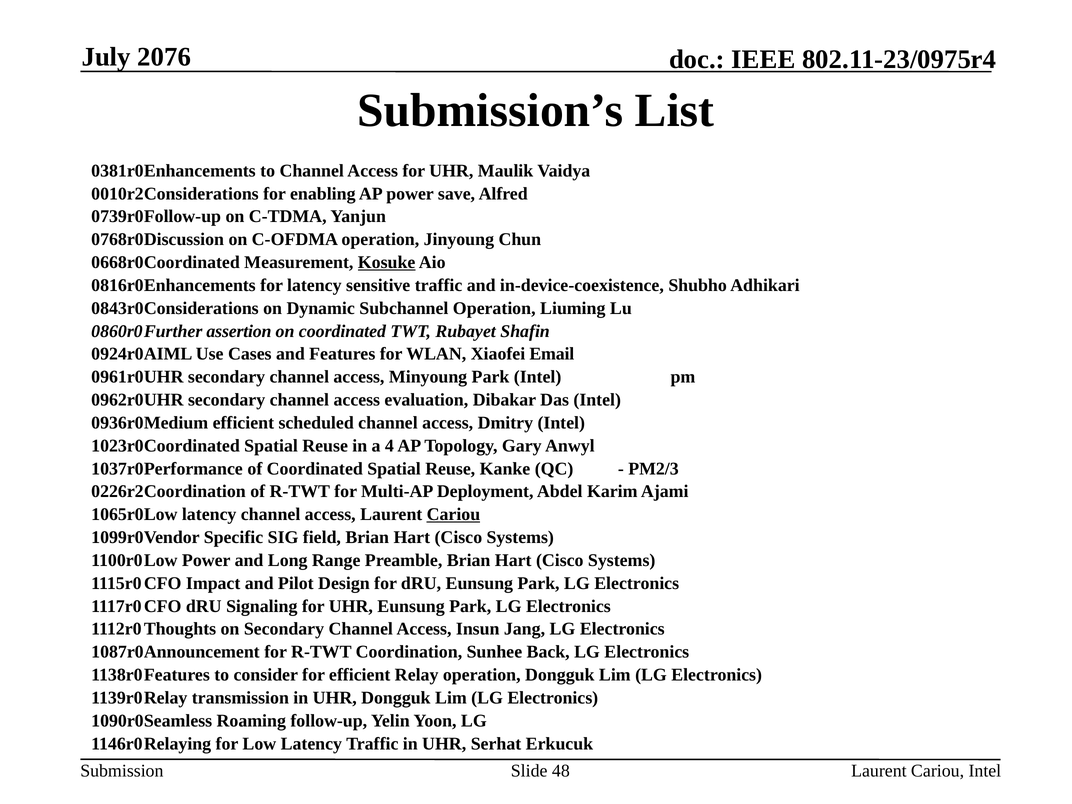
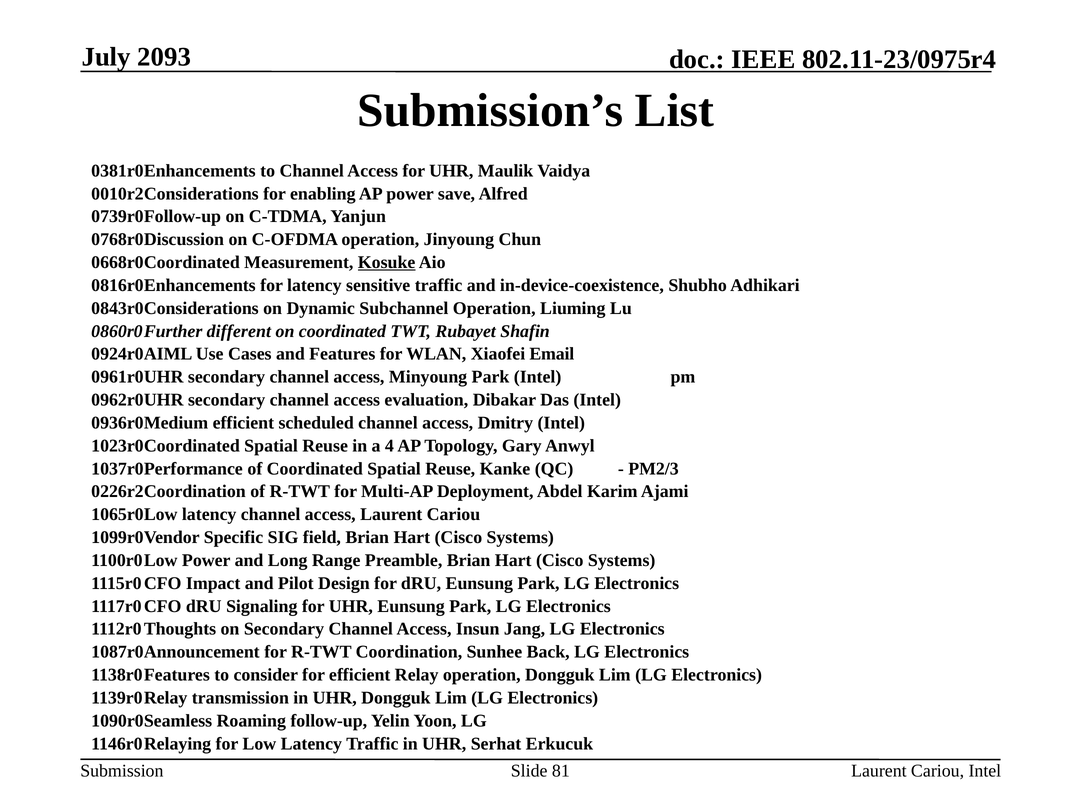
2076: 2076 -> 2093
assertion: assertion -> different
Cariou at (453, 514) underline: present -> none
48: 48 -> 81
